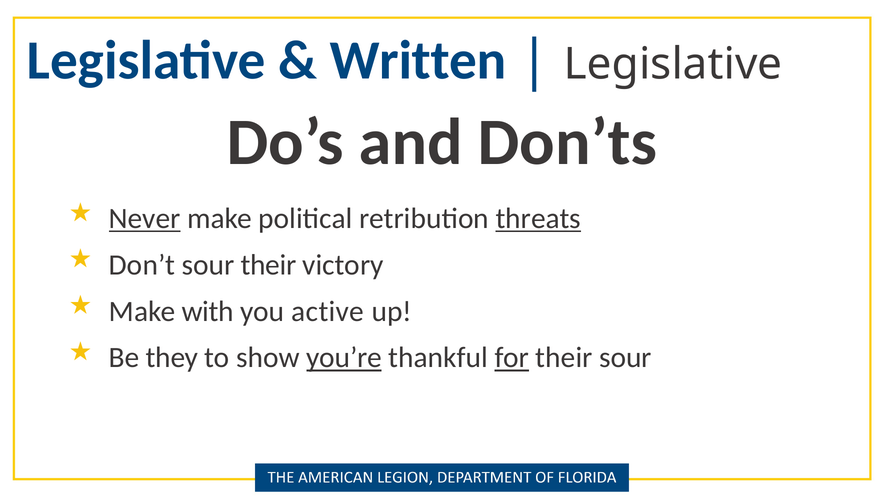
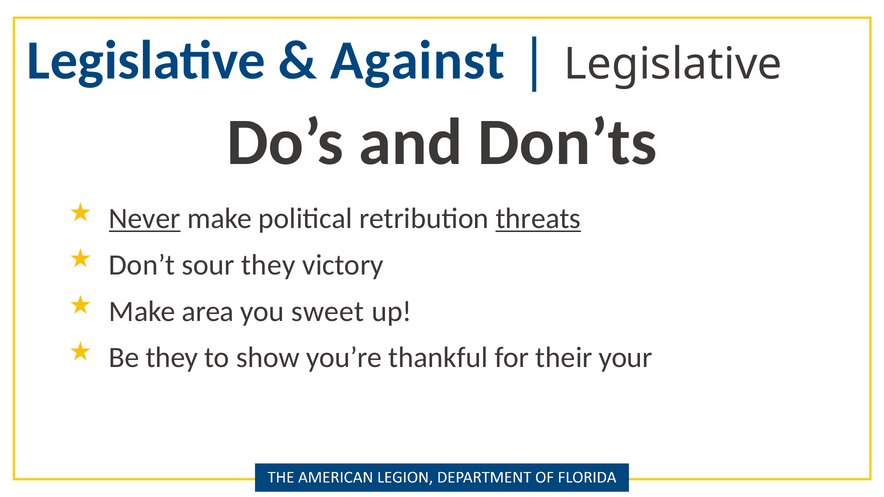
Written: Written -> Against
sour their: their -> they
with: with -> area
active: active -> sweet
you’re underline: present -> none
for underline: present -> none
their sour: sour -> your
